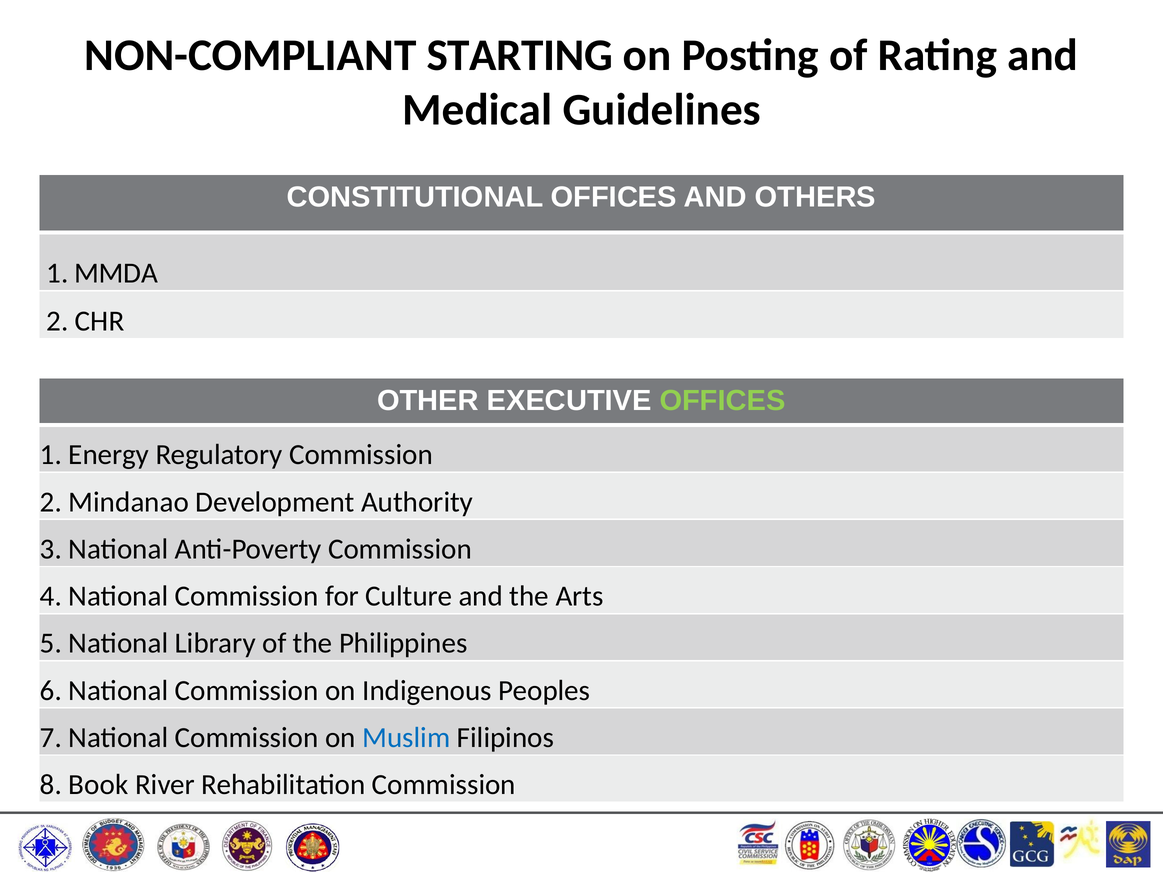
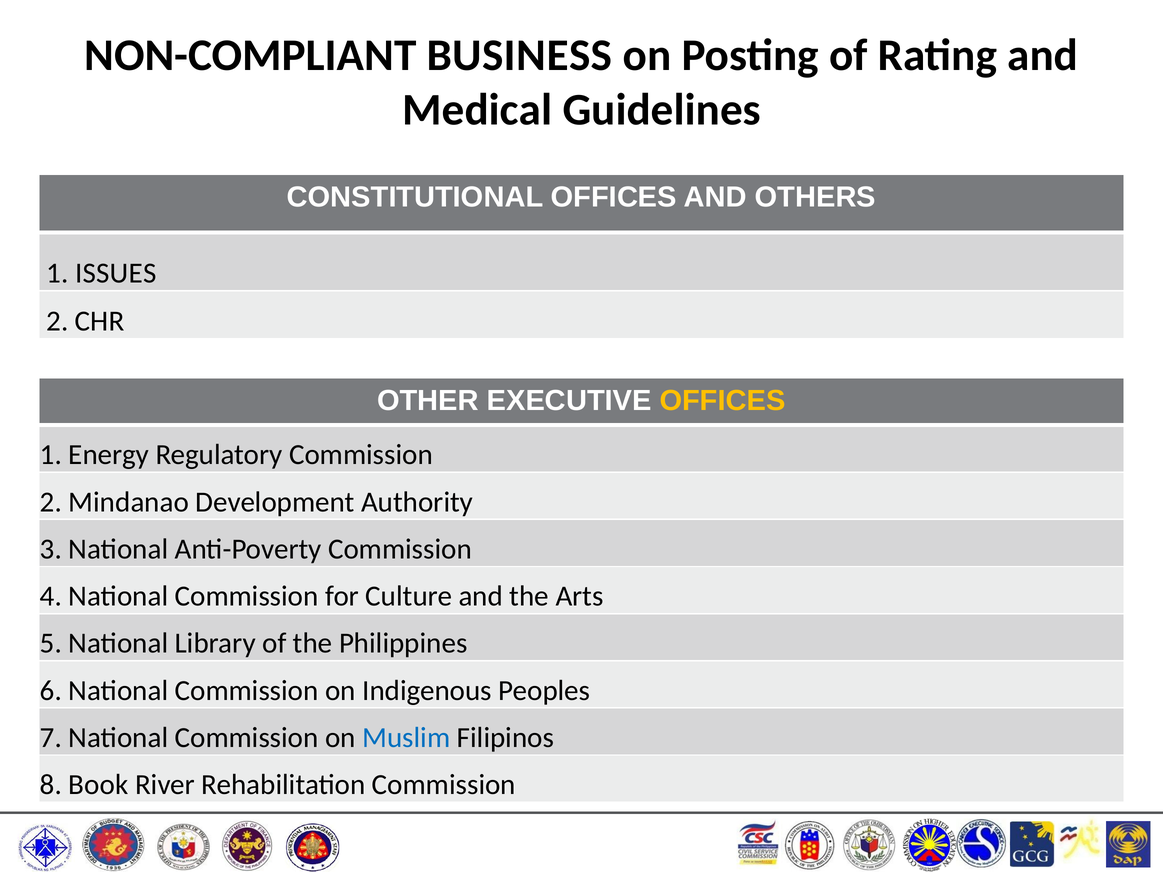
STARTING: STARTING -> BUSINESS
MMDA: MMDA -> ISSUES
OFFICES at (723, 401) colour: light green -> yellow
